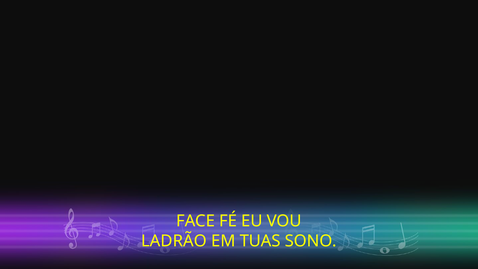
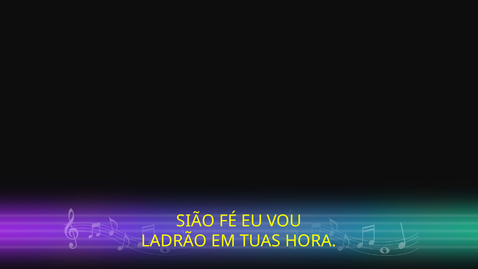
FACE: FACE -> SIÃO
SONO: SONO -> HORA
